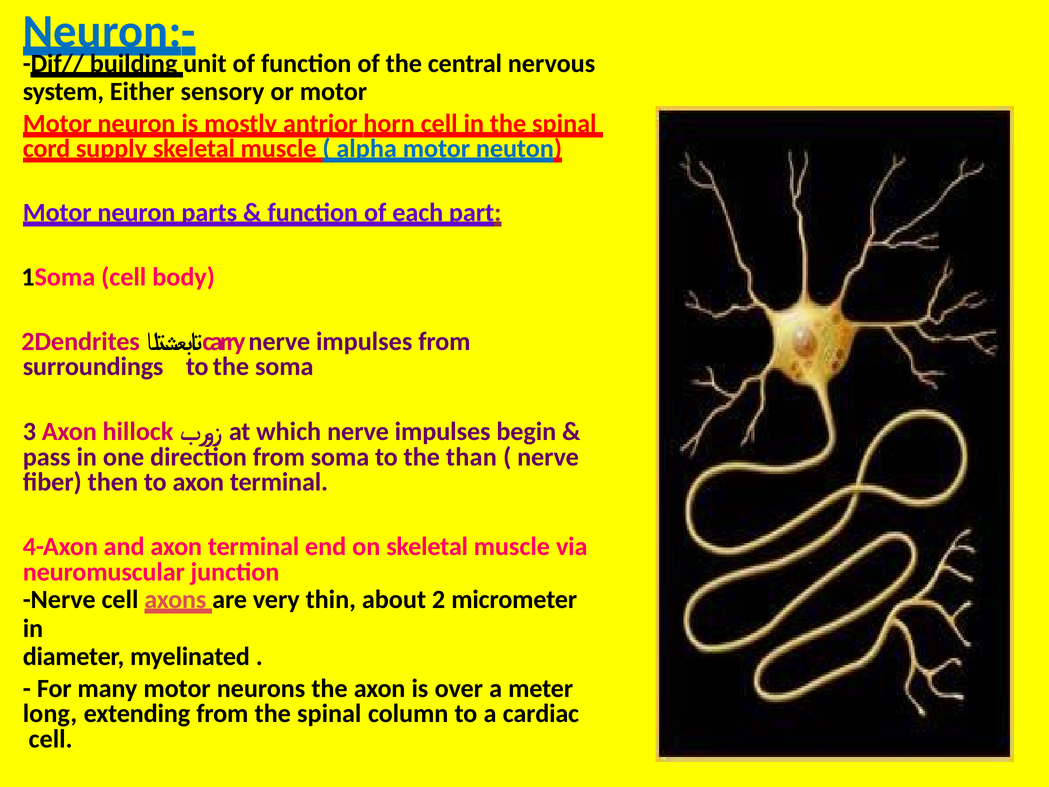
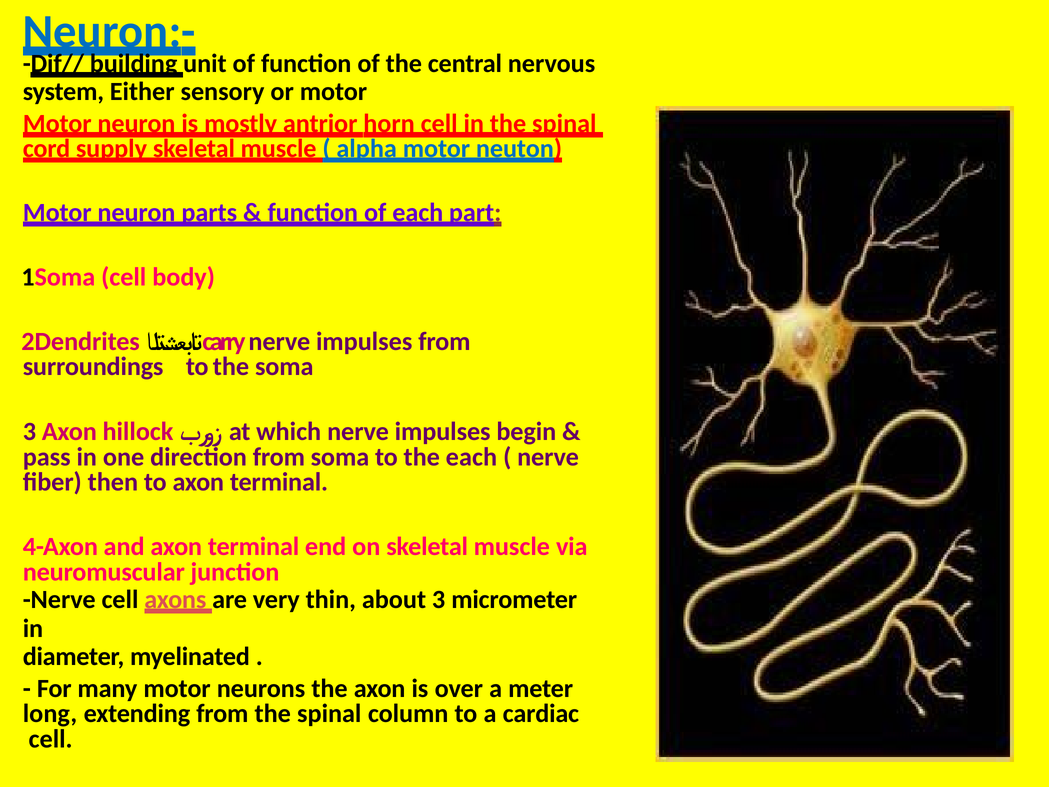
the than: than -> each
about 2: 2 -> 3
